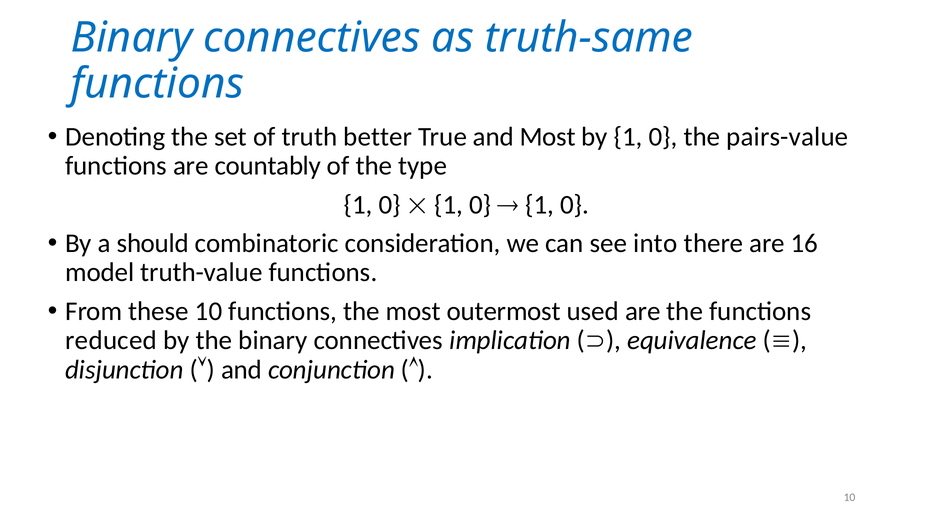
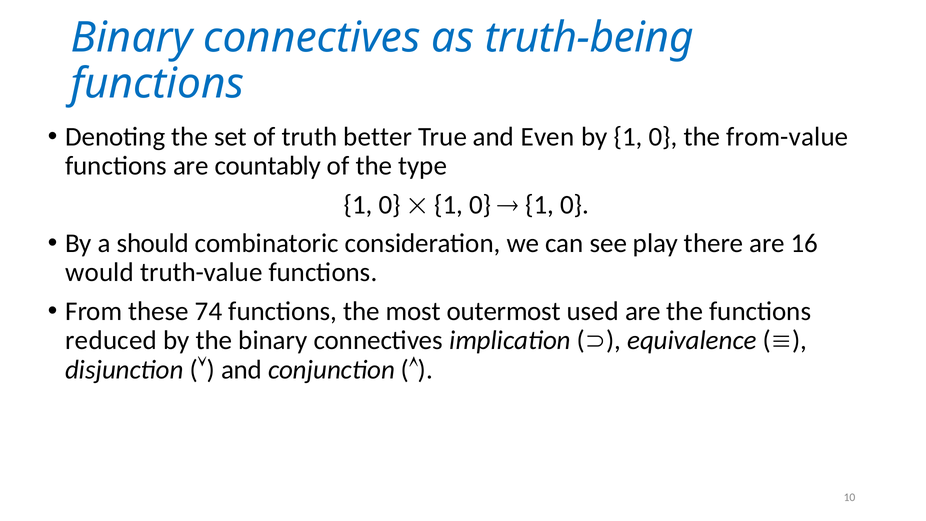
truth-same: truth-same -> truth-being
and Most: Most -> Even
pairs-value: pairs-value -> from-value
into: into -> play
model: model -> would
these 10: 10 -> 74
